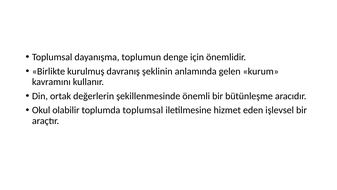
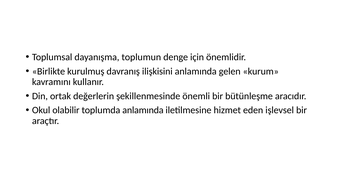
şeklinin: şeklinin -> ilişkisini
toplumda toplumsal: toplumsal -> anlamında
